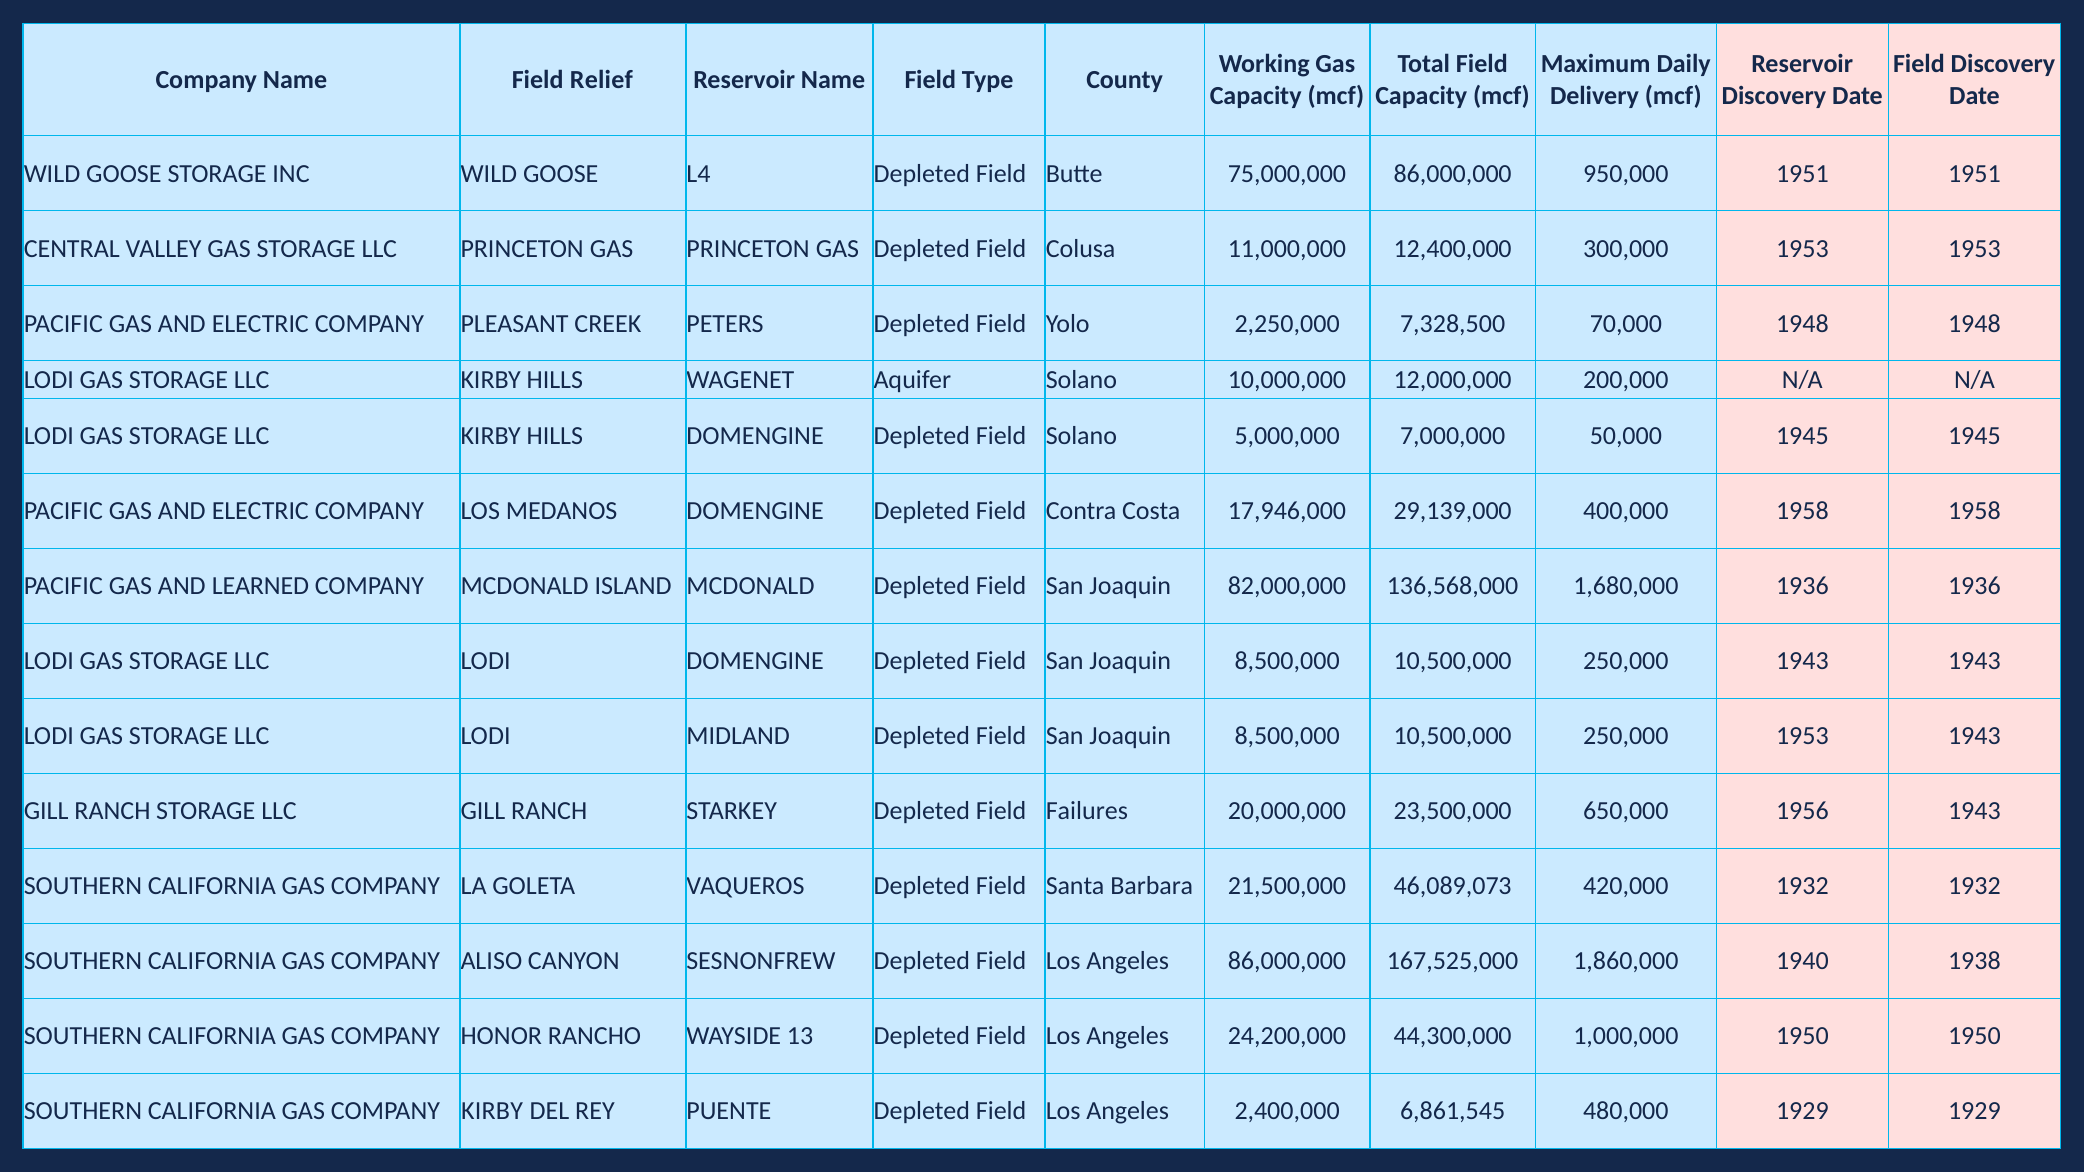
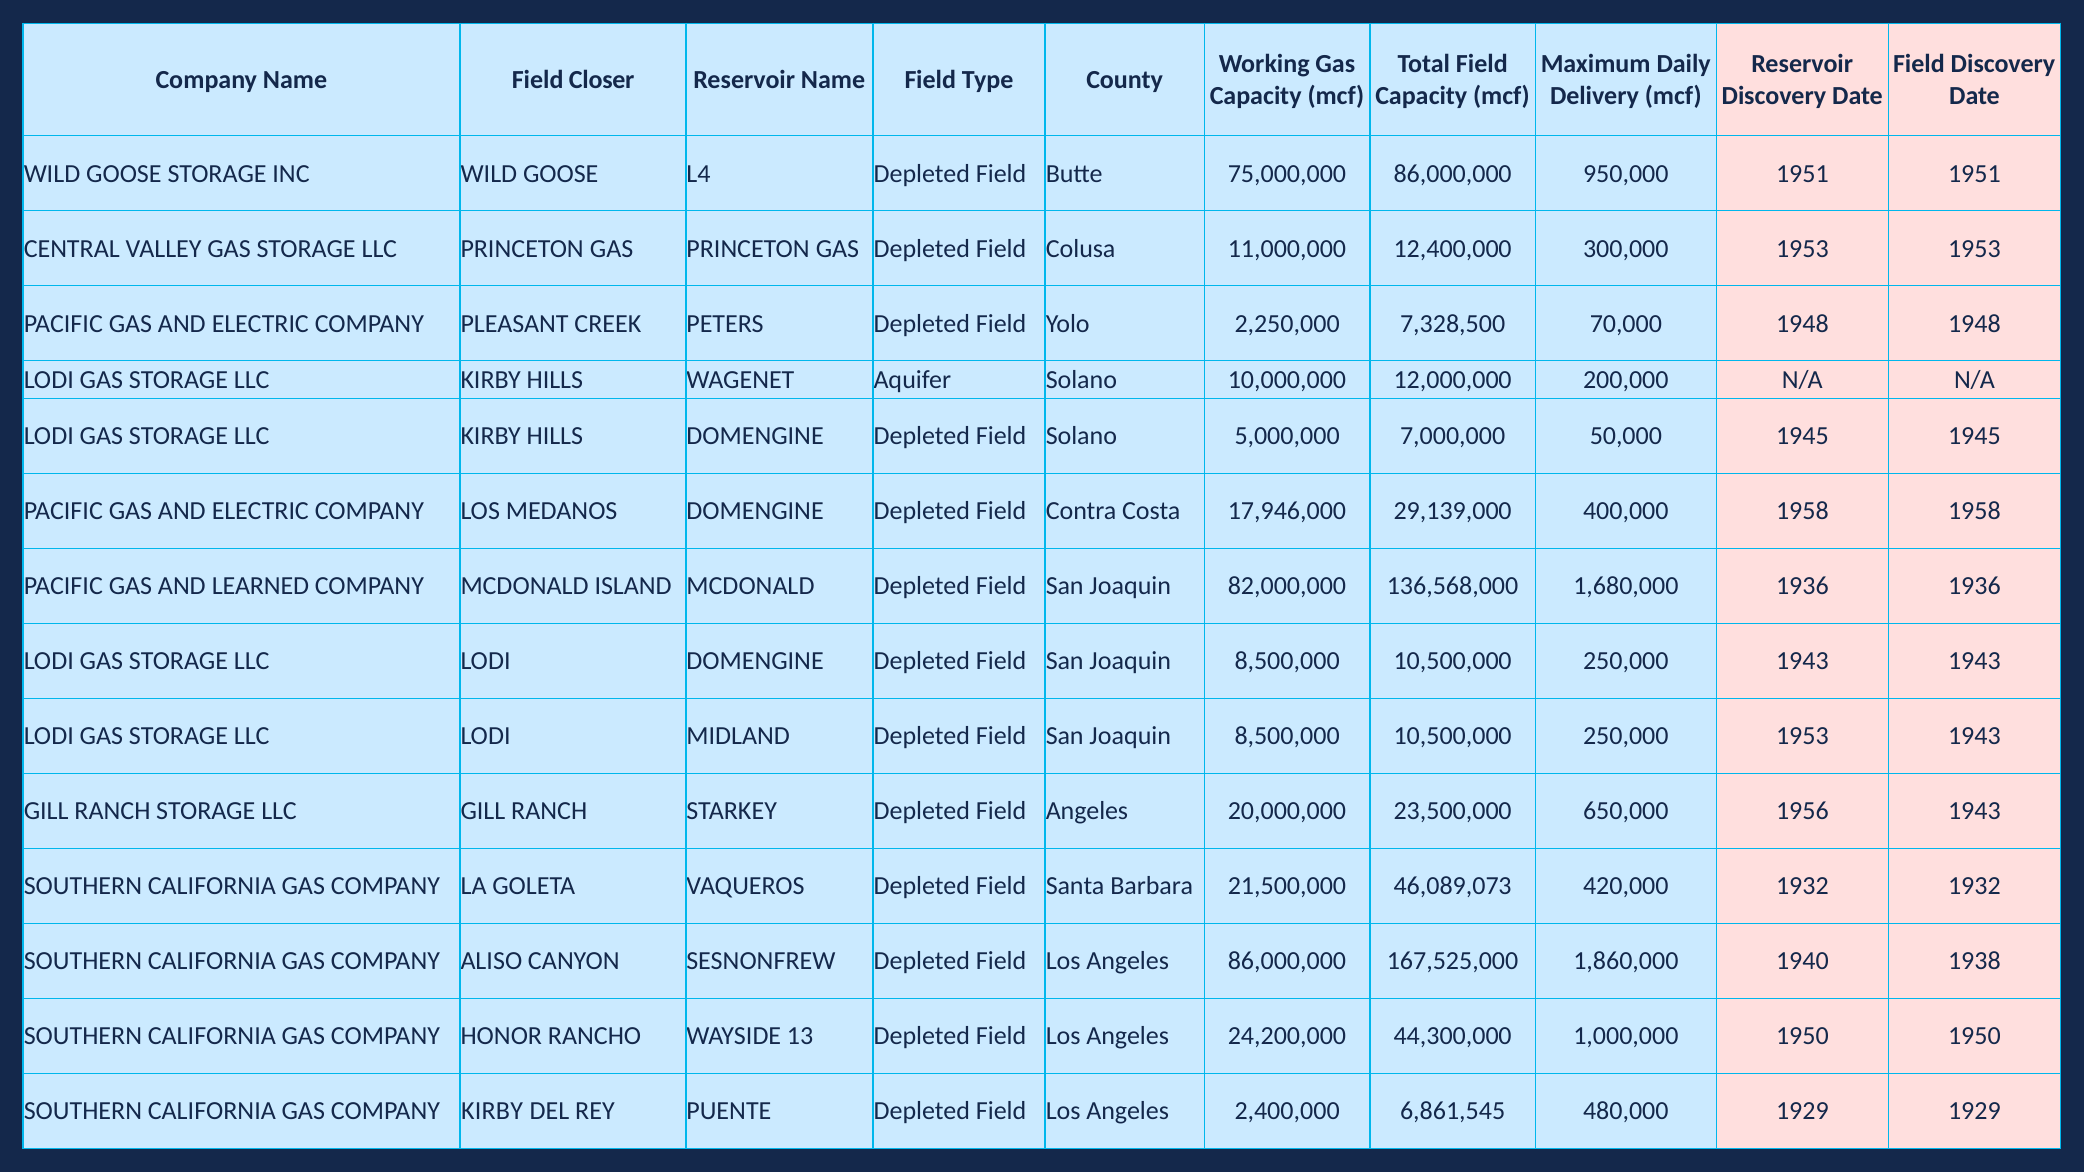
Relief: Relief -> Closer
Field Failures: Failures -> Angeles
